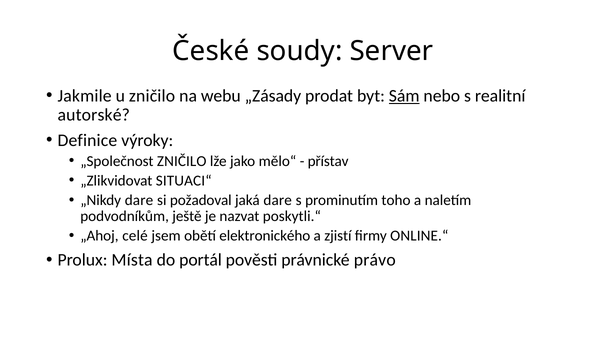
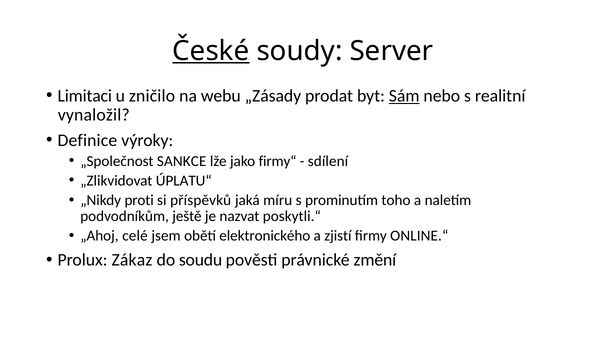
České underline: none -> present
Jakmile: Jakmile -> Limitaci
autorské: autorské -> vynaložil
„Společnost ZNIČILO: ZNIČILO -> SANKCE
mělo“: mělo“ -> firmy“
přístav: přístav -> sdílení
SITUACI“: SITUACI“ -> ÚPLATU“
„Nikdy dare: dare -> proti
požadoval: požadoval -> příspěvků
jaká dare: dare -> míru
Místa: Místa -> Zákaz
portál: portál -> soudu
právo: právo -> změní
